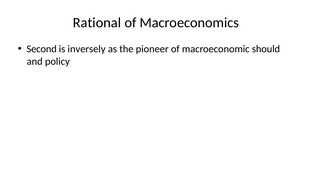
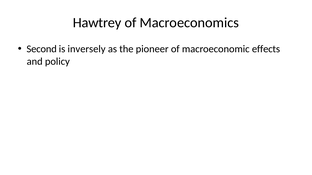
Rational: Rational -> Hawtrey
should: should -> effects
